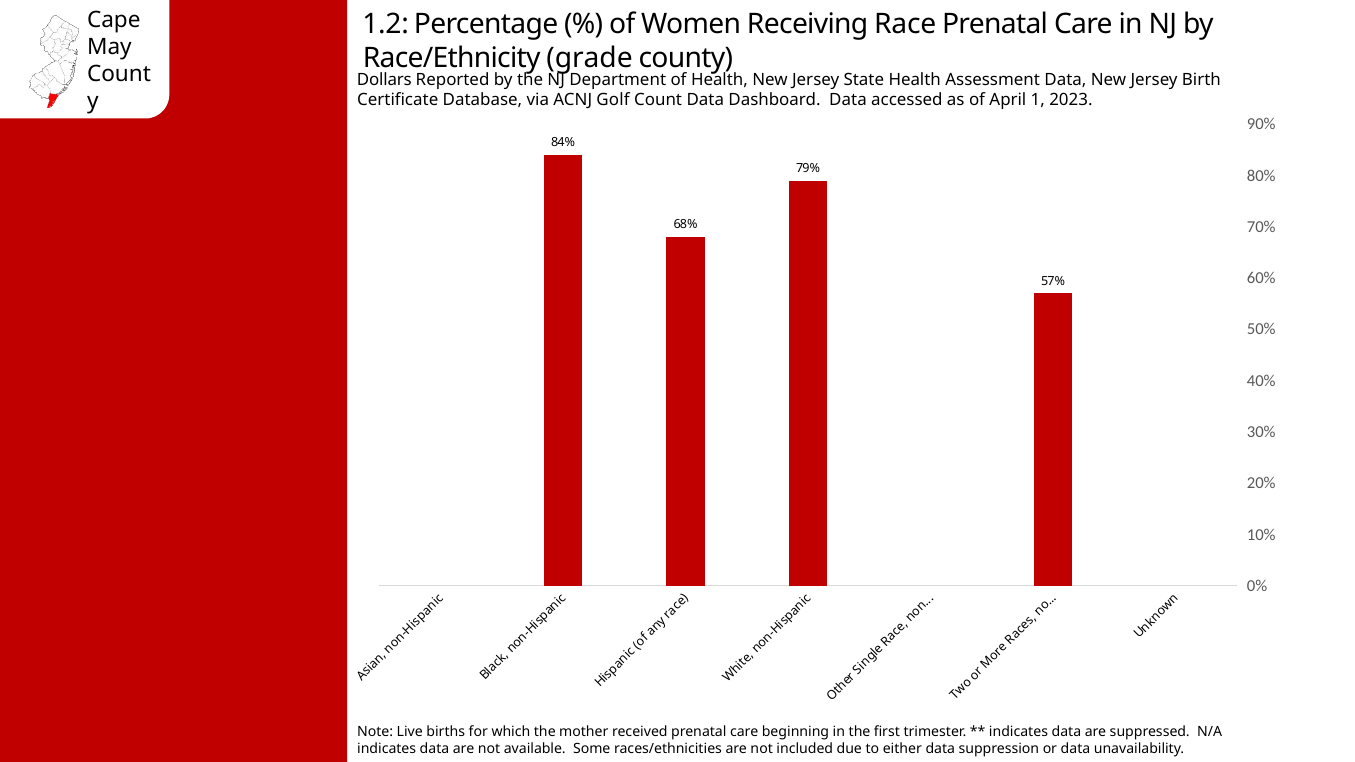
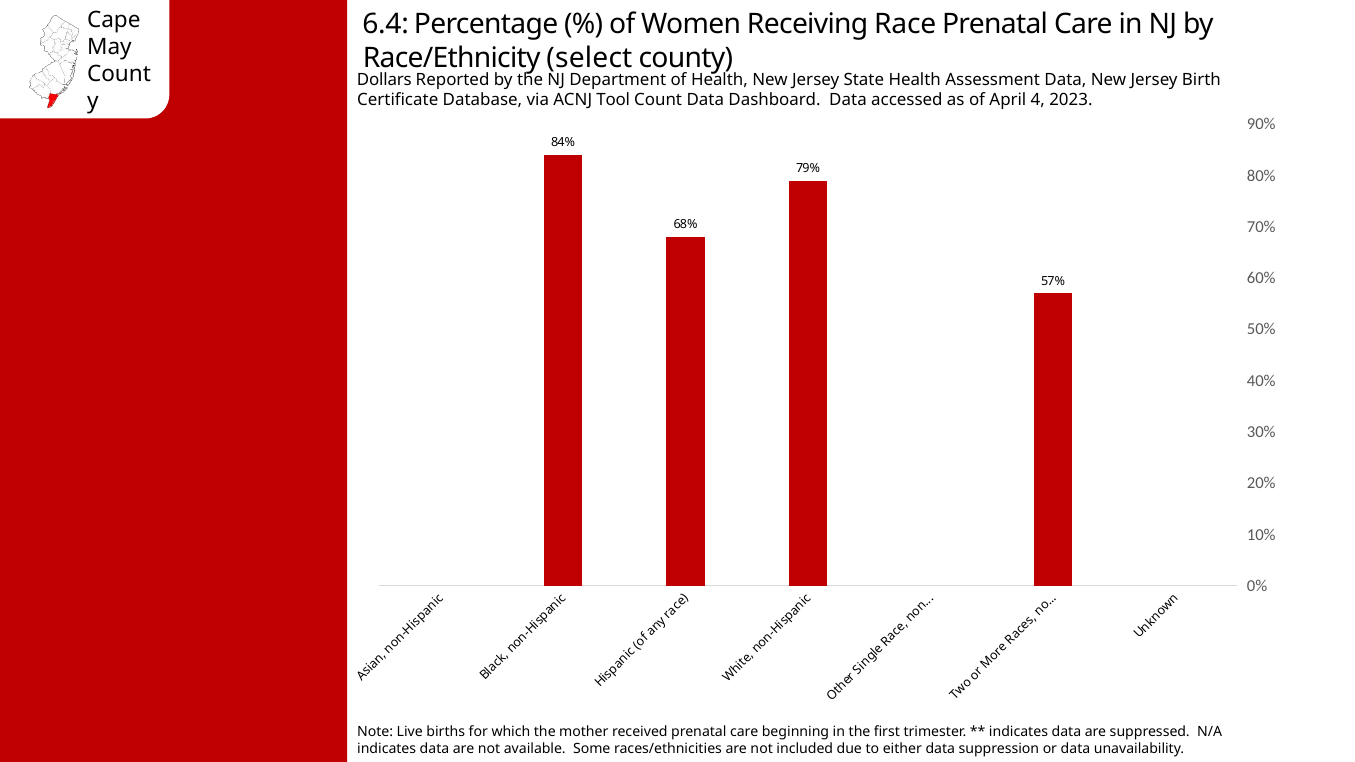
1.2: 1.2 -> 6.4
grade: grade -> select
Golf: Golf -> Tool
1: 1 -> 4
